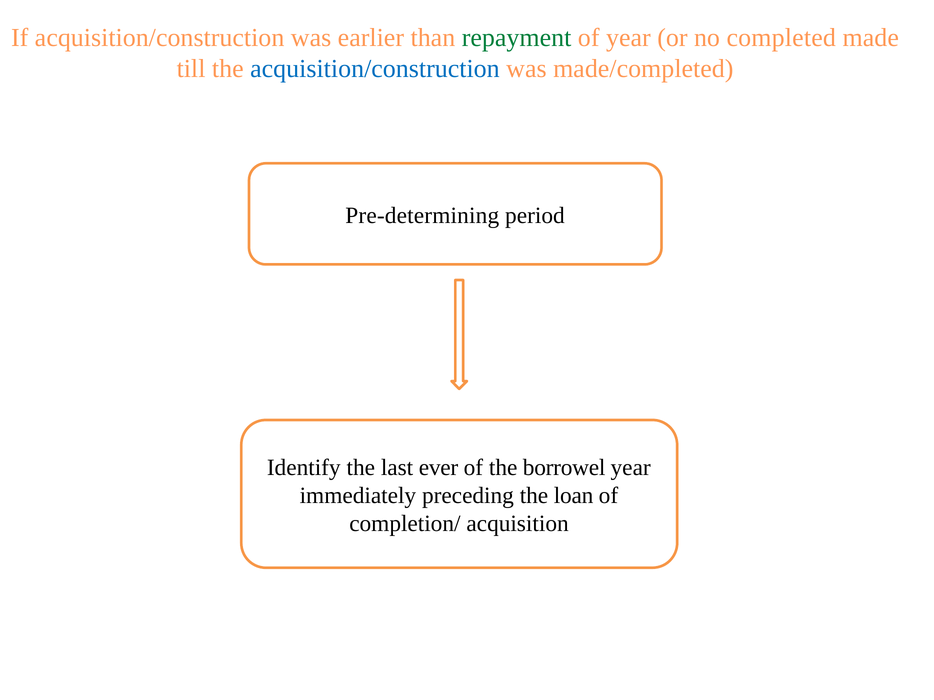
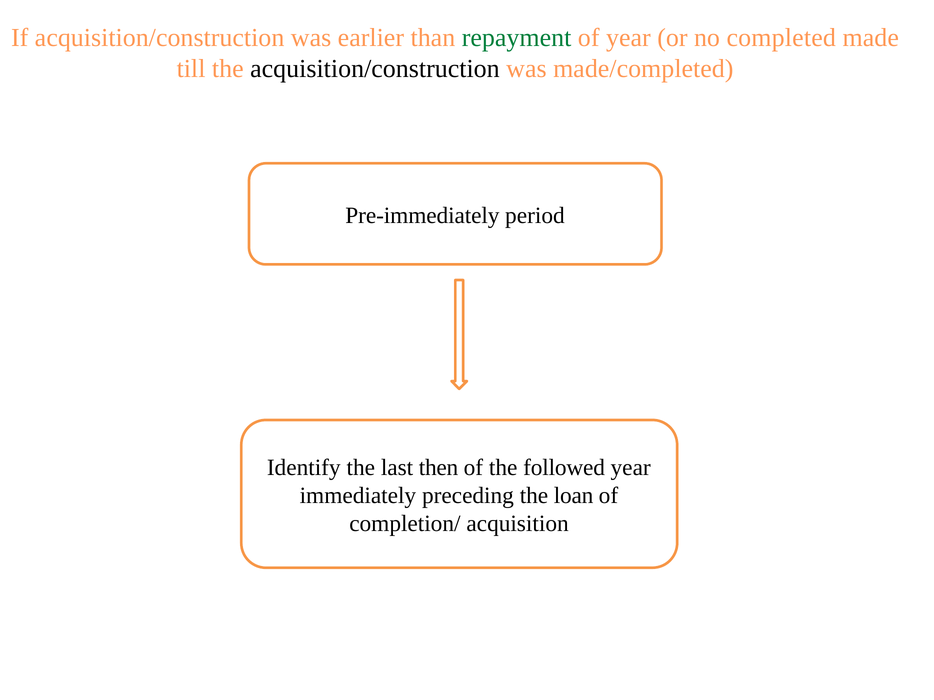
acquisition/construction at (375, 69) colour: blue -> black
Pre-determining: Pre-determining -> Pre-immediately
ever: ever -> then
borrowel: borrowel -> followed
